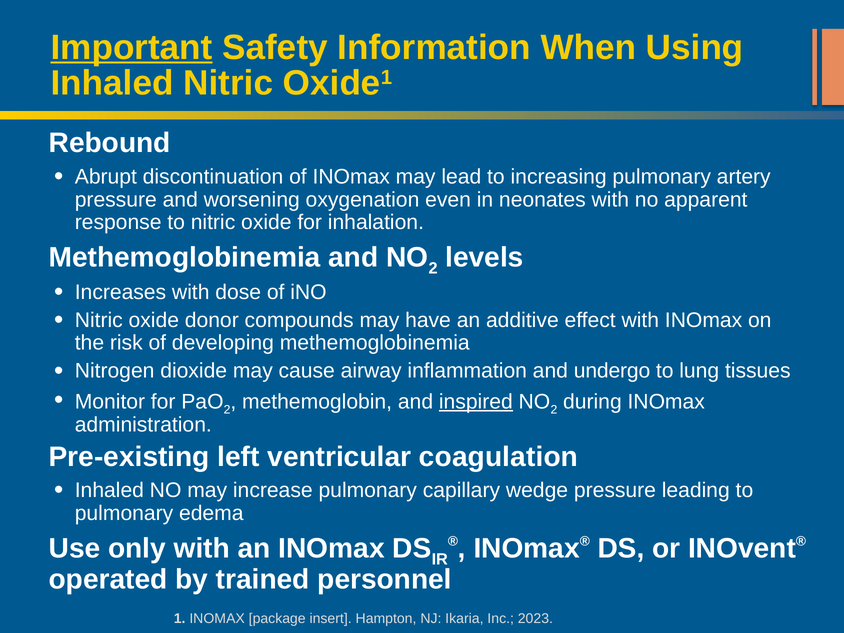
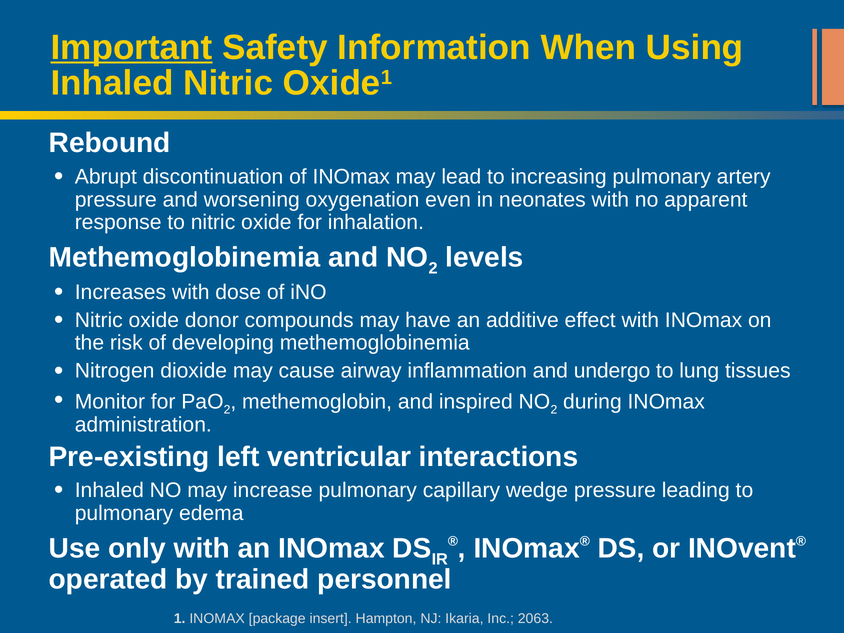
inspired underline: present -> none
coagulation: coagulation -> interactions
2023: 2023 -> 2063
